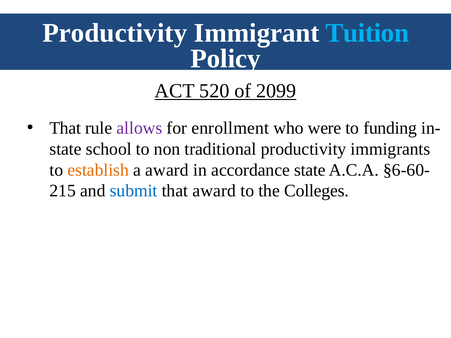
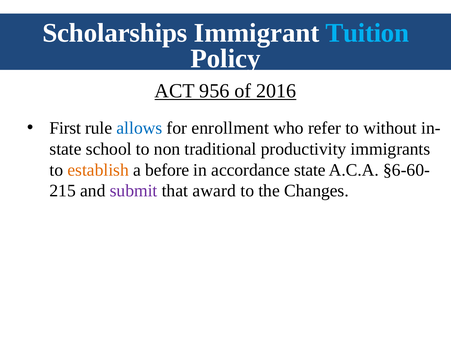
Productivity at (115, 33): Productivity -> Scholarships
520: 520 -> 956
2099: 2099 -> 2016
That at (65, 128): That -> First
allows colour: purple -> blue
were: were -> refer
funding: funding -> without
a award: award -> before
submit colour: blue -> purple
Colleges: Colleges -> Changes
